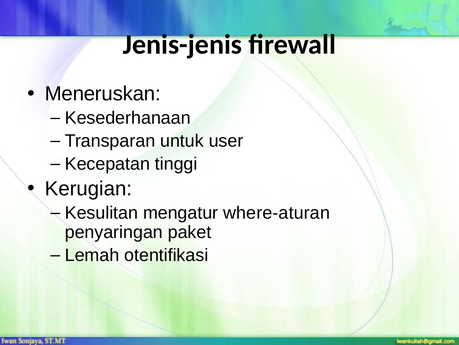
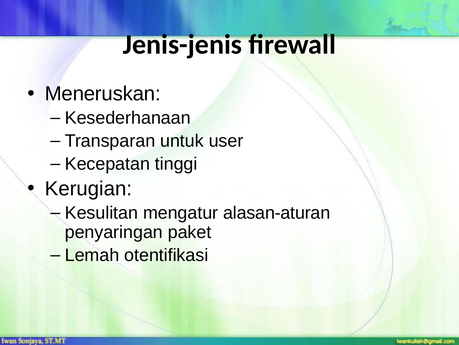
where-aturan: where-aturan -> alasan-aturan
